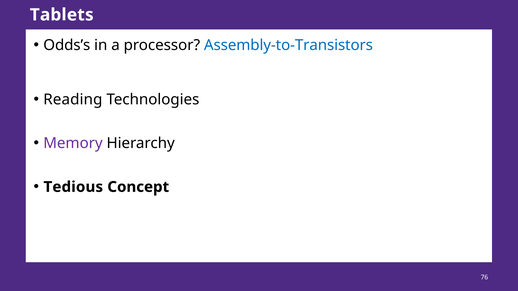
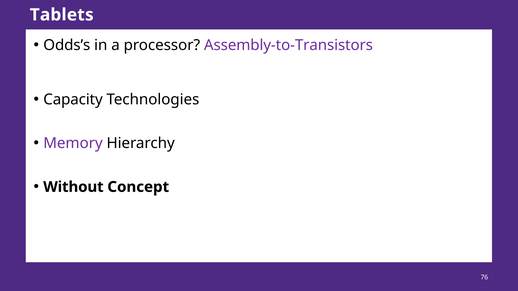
Assembly-to-Transistors colour: blue -> purple
Reading: Reading -> Capacity
Tedious: Tedious -> Without
